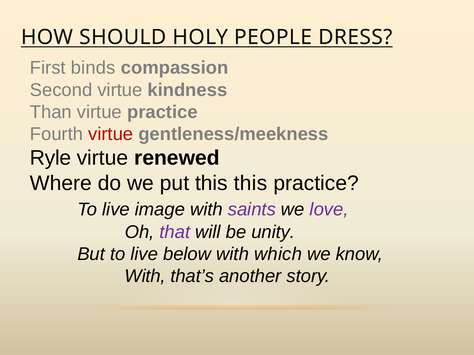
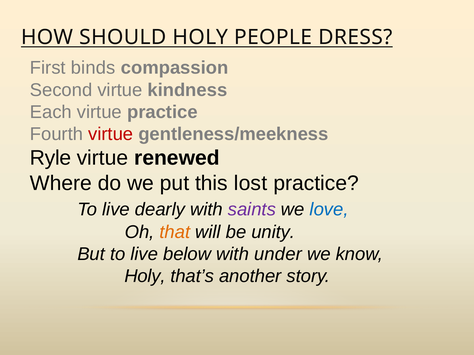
Than: Than -> Each
this this: this -> lost
image: image -> dearly
love colour: purple -> blue
that colour: purple -> orange
which: which -> under
With at (145, 277): With -> Holy
